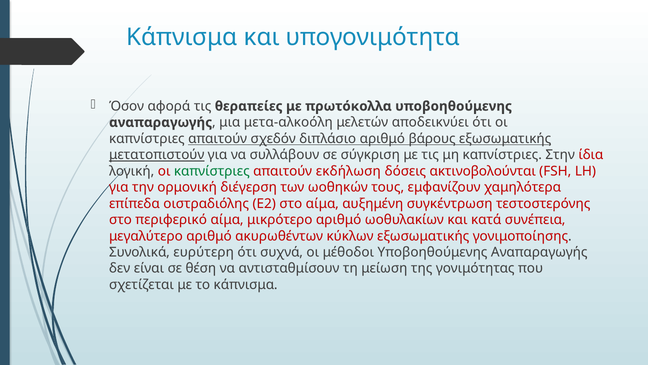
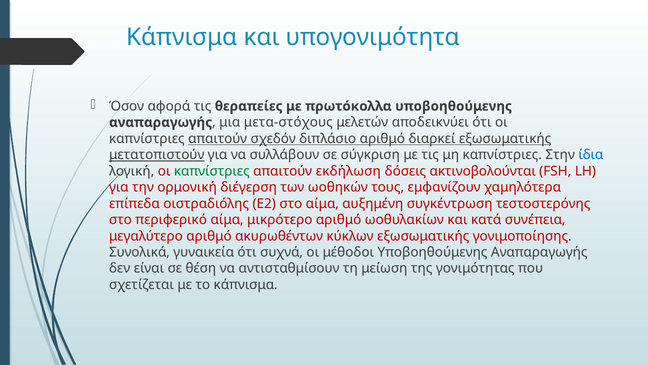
μετα-αλκοόλη: μετα-αλκοόλη -> μετα-στόχους
βάρους: βάρους -> διαρκεί
ίδια colour: red -> blue
ευρύτερη: ευρύτερη -> γυναικεία
